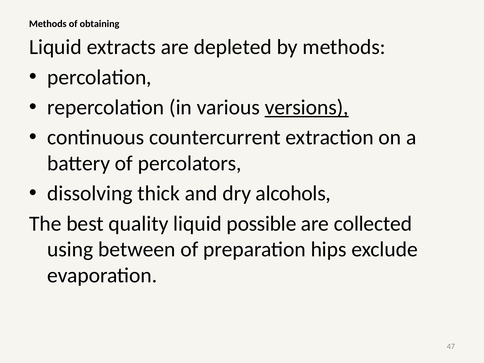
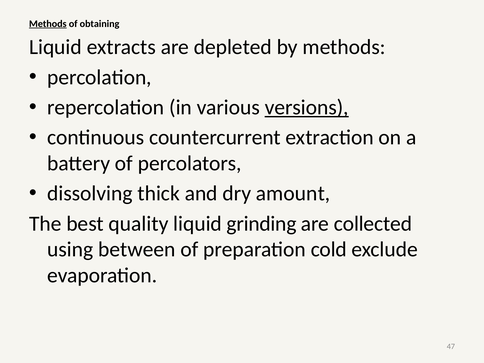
Methods at (48, 24) underline: none -> present
alcohols: alcohols -> amount
possible: possible -> grinding
hips: hips -> cold
